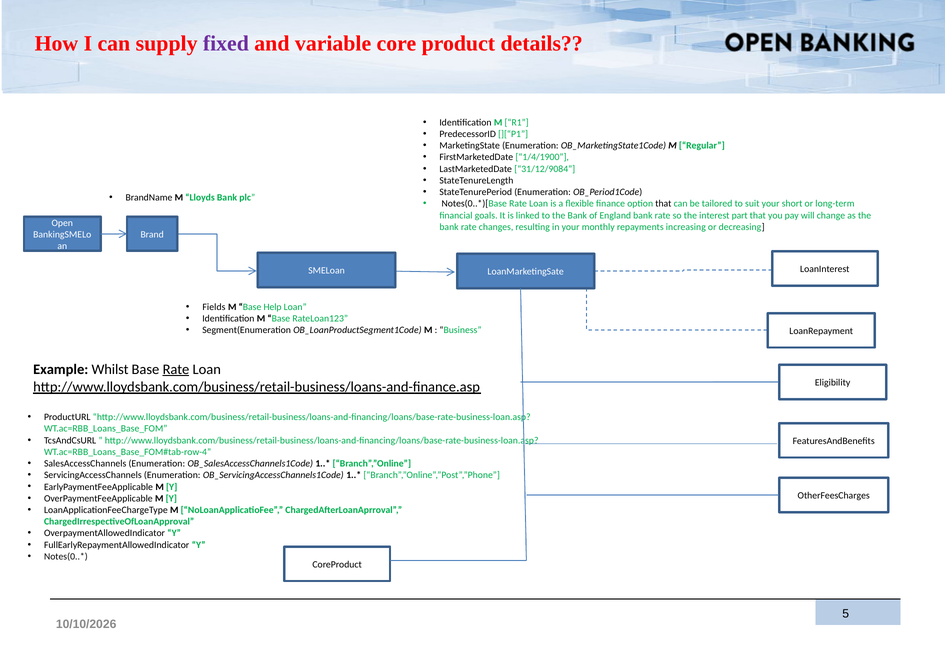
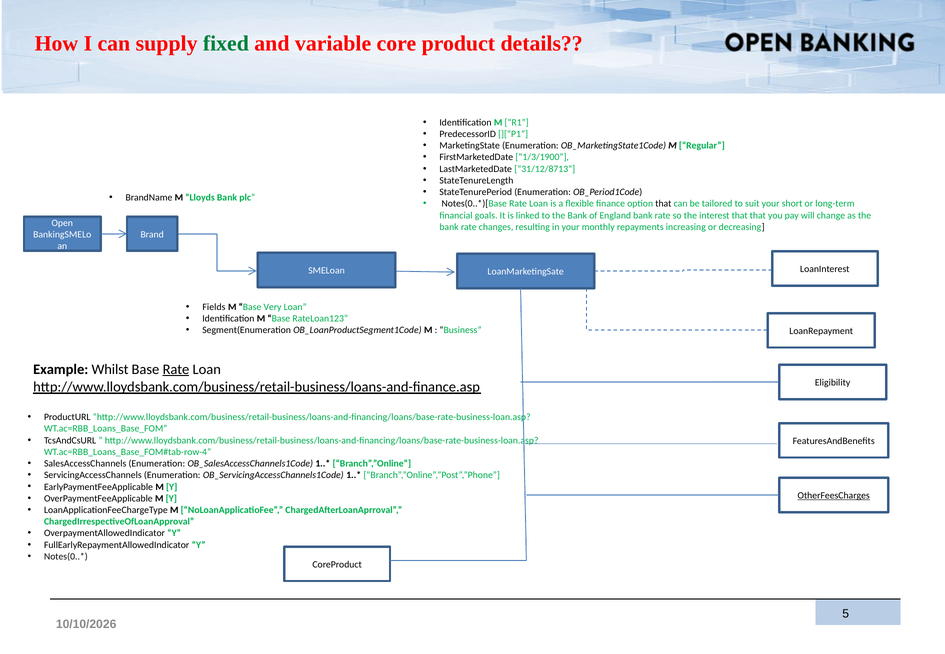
fixed colour: purple -> green
1/4/1900: 1/4/1900 -> 1/3/1900
31/12/9084: 31/12/9084 -> 31/12/8713
interest part: part -> that
Help: Help -> Very
OtherFeesCharges underline: none -> present
